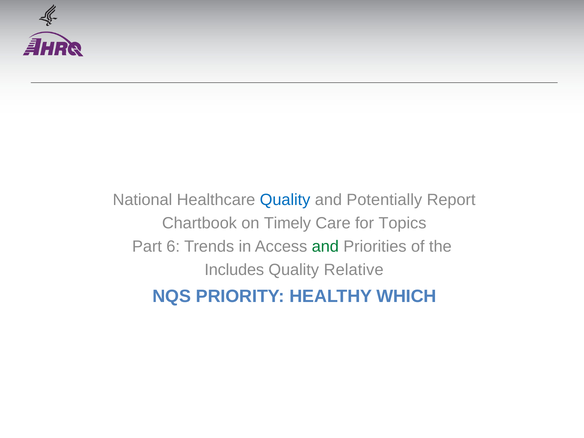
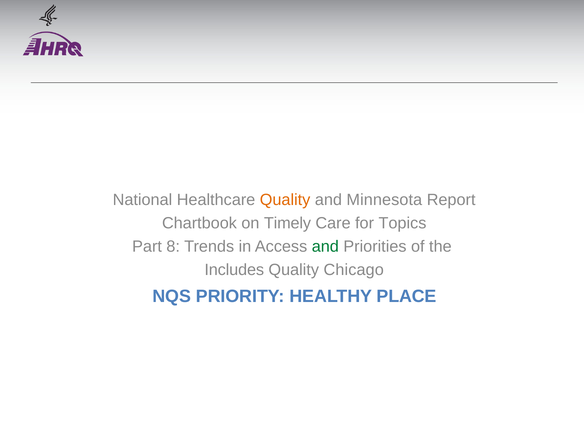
Quality at (285, 200) colour: blue -> orange
Potentially: Potentially -> Minnesota
6: 6 -> 8
Relative: Relative -> Chicago
WHICH: WHICH -> PLACE
